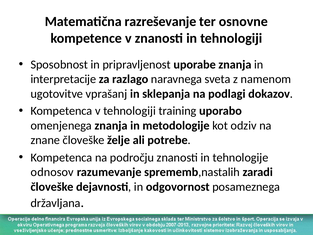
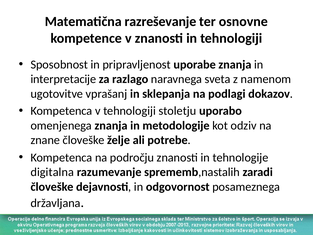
training: training -> stoletju
odnosov: odnosov -> digitalna
